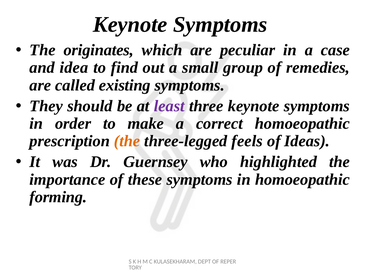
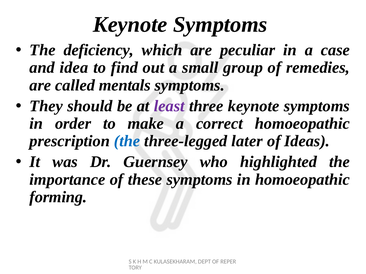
originates: originates -> deficiency
existing: existing -> mentals
the at (127, 141) colour: orange -> blue
feels: feels -> later
